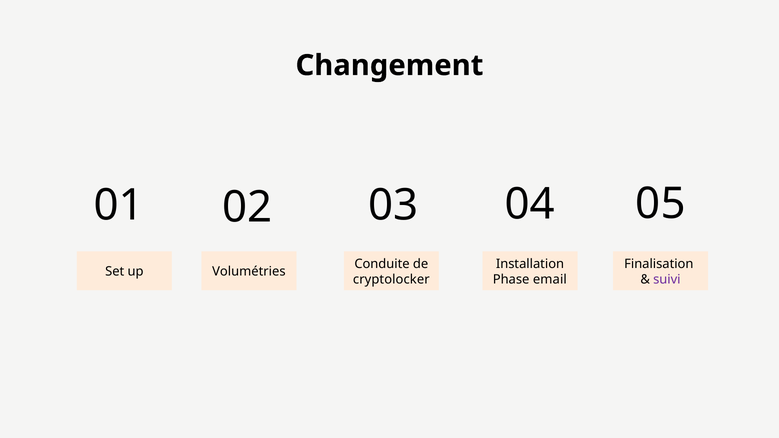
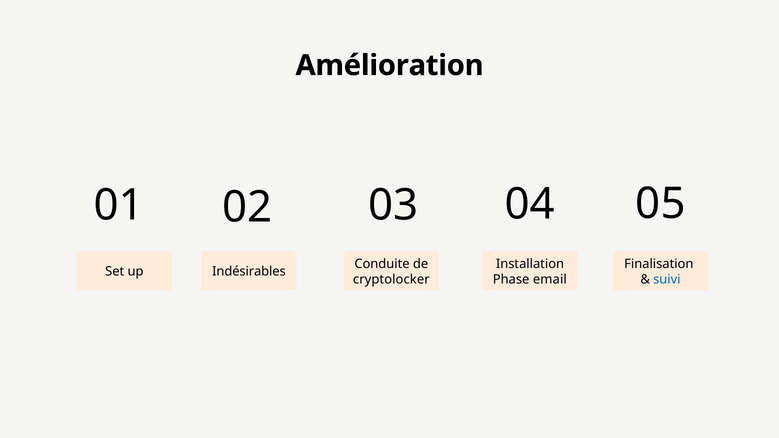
Changement: Changement -> Amélioration
Volumétries: Volumétries -> Indésirables
suivi colour: purple -> blue
